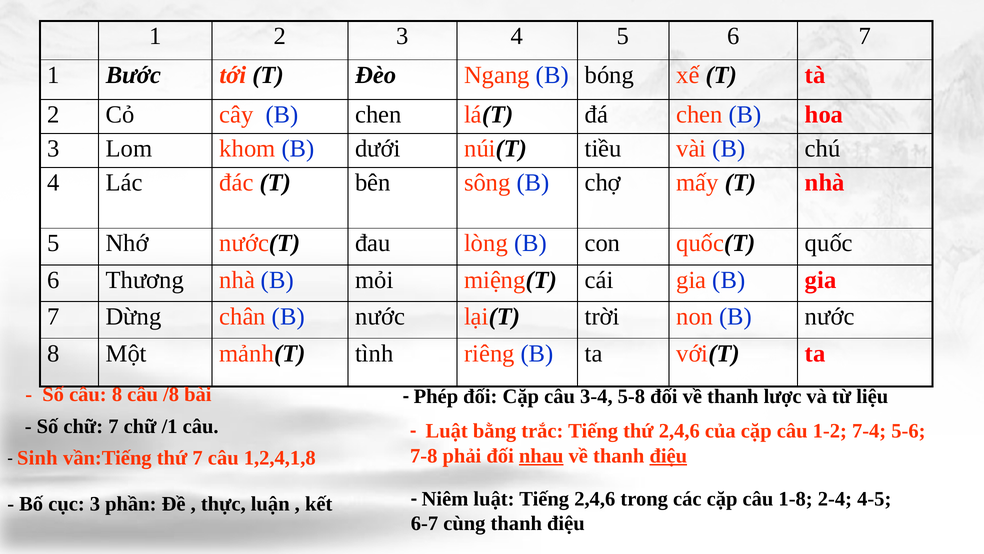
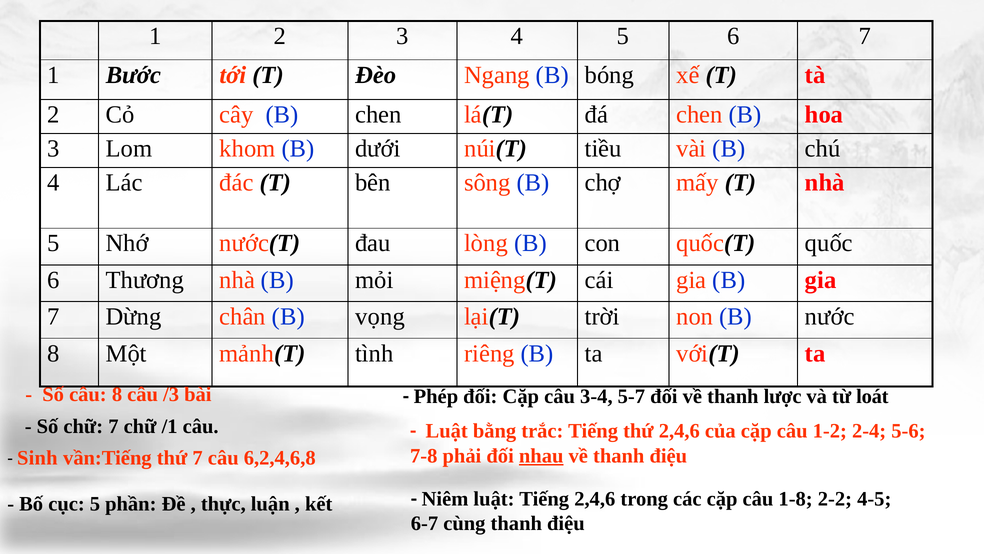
chân B nước: nước -> vọng
/8: /8 -> /3
5-8: 5-8 -> 5-7
liệu: liệu -> loát
7-4: 7-4 -> 2-4
điệu at (668, 455) underline: present -> none
1,2,4,1,8: 1,2,4,1,8 -> 6,2,4,6,8
2-4: 2-4 -> 2-2
cục 3: 3 -> 5
